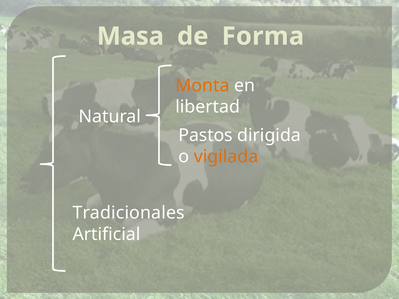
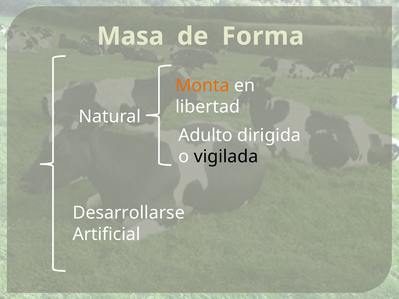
Pastos: Pastos -> Adulto
vigilada colour: orange -> black
Tradicionales: Tradicionales -> Desarrollarse
